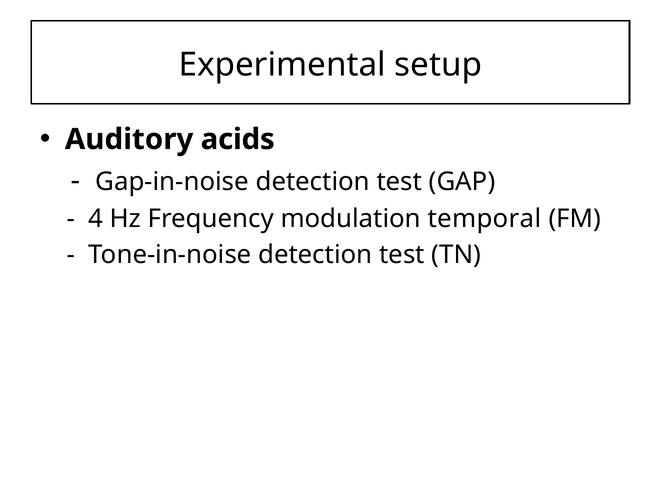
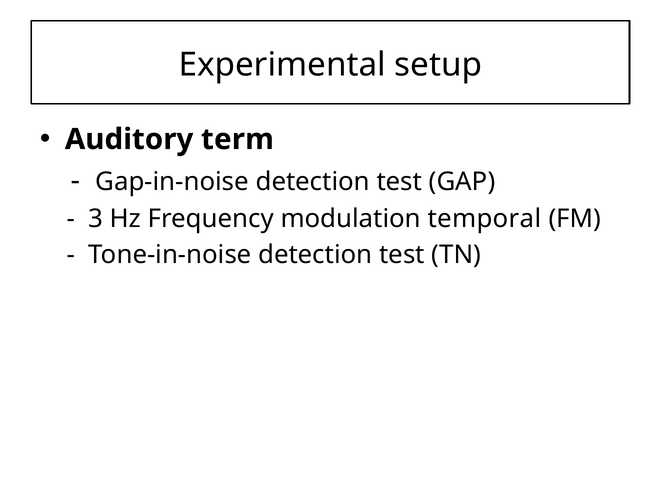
acids: acids -> term
4: 4 -> 3
